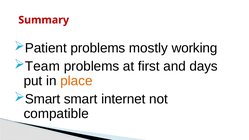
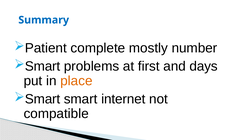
Summary colour: red -> blue
Patient problems: problems -> complete
working: working -> number
Team at (42, 66): Team -> Smart
